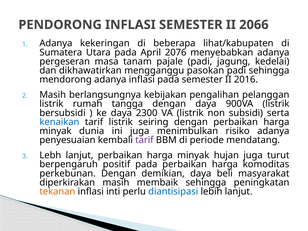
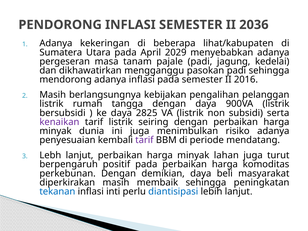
2066: 2066 -> 2036
2076: 2076 -> 2029
2300: 2300 -> 2825
kenaikan colour: blue -> purple
hujan: hujan -> lahan
tekanan colour: orange -> blue
